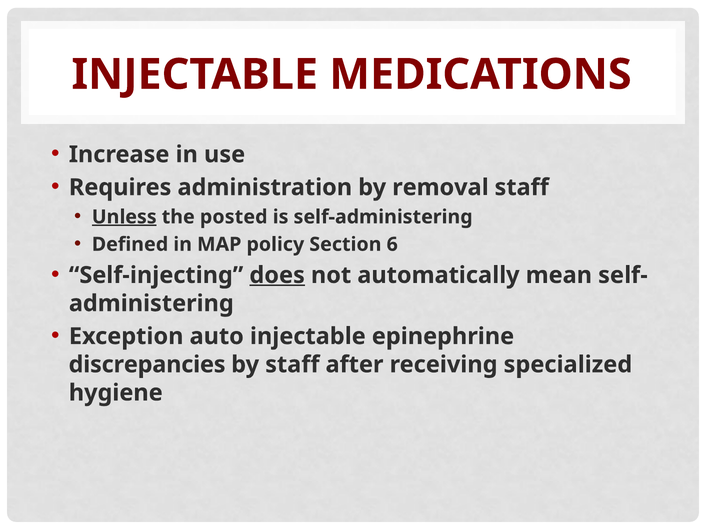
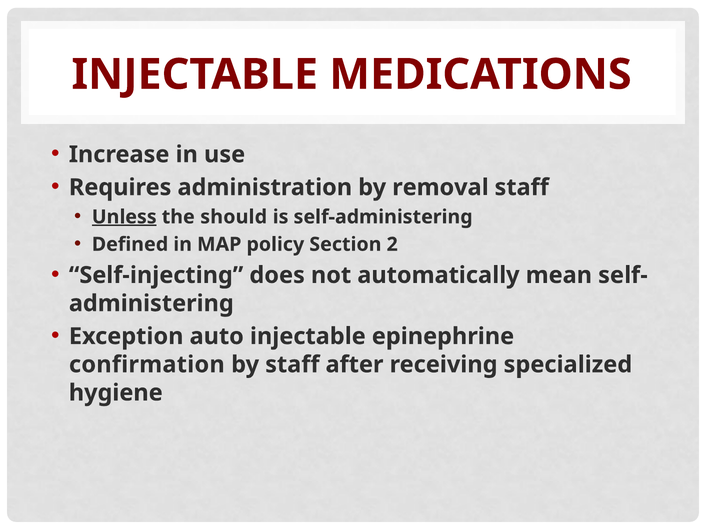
posted: posted -> should
6: 6 -> 2
does underline: present -> none
discrepancies: discrepancies -> confirmation
